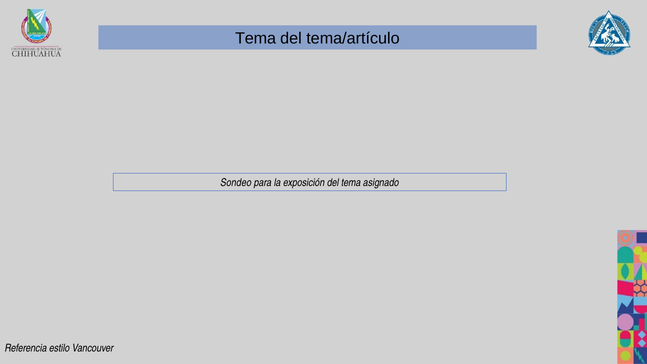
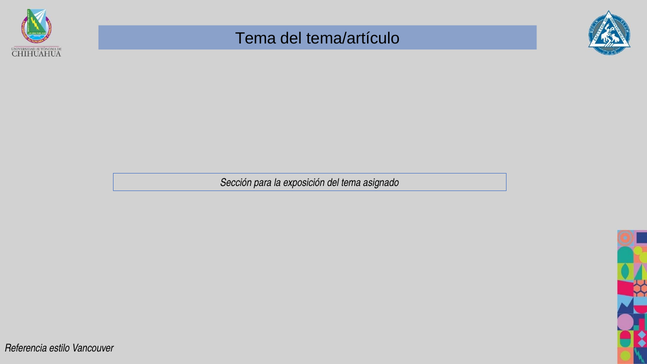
Sondeo: Sondeo -> Sección
